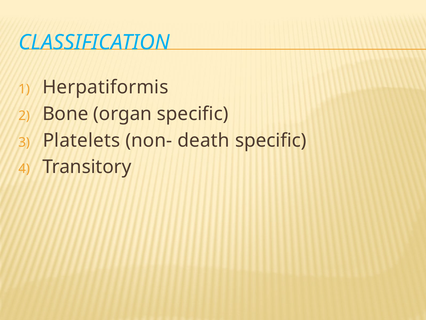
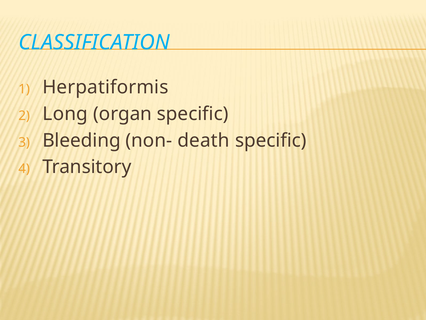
Bone: Bone -> Long
Platelets: Platelets -> Bleeding
